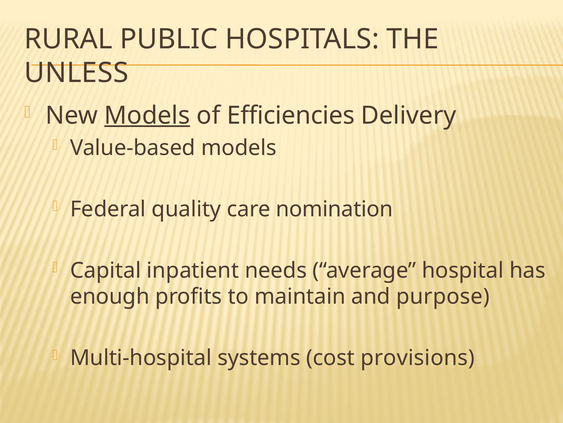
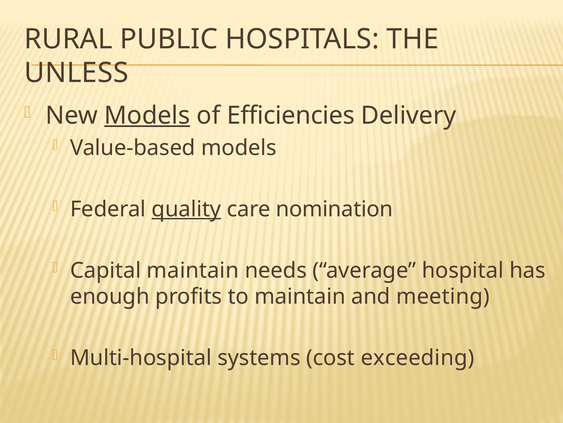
quality underline: none -> present
Capital inpatient: inpatient -> maintain
purpose: purpose -> meeting
provisions: provisions -> exceeding
